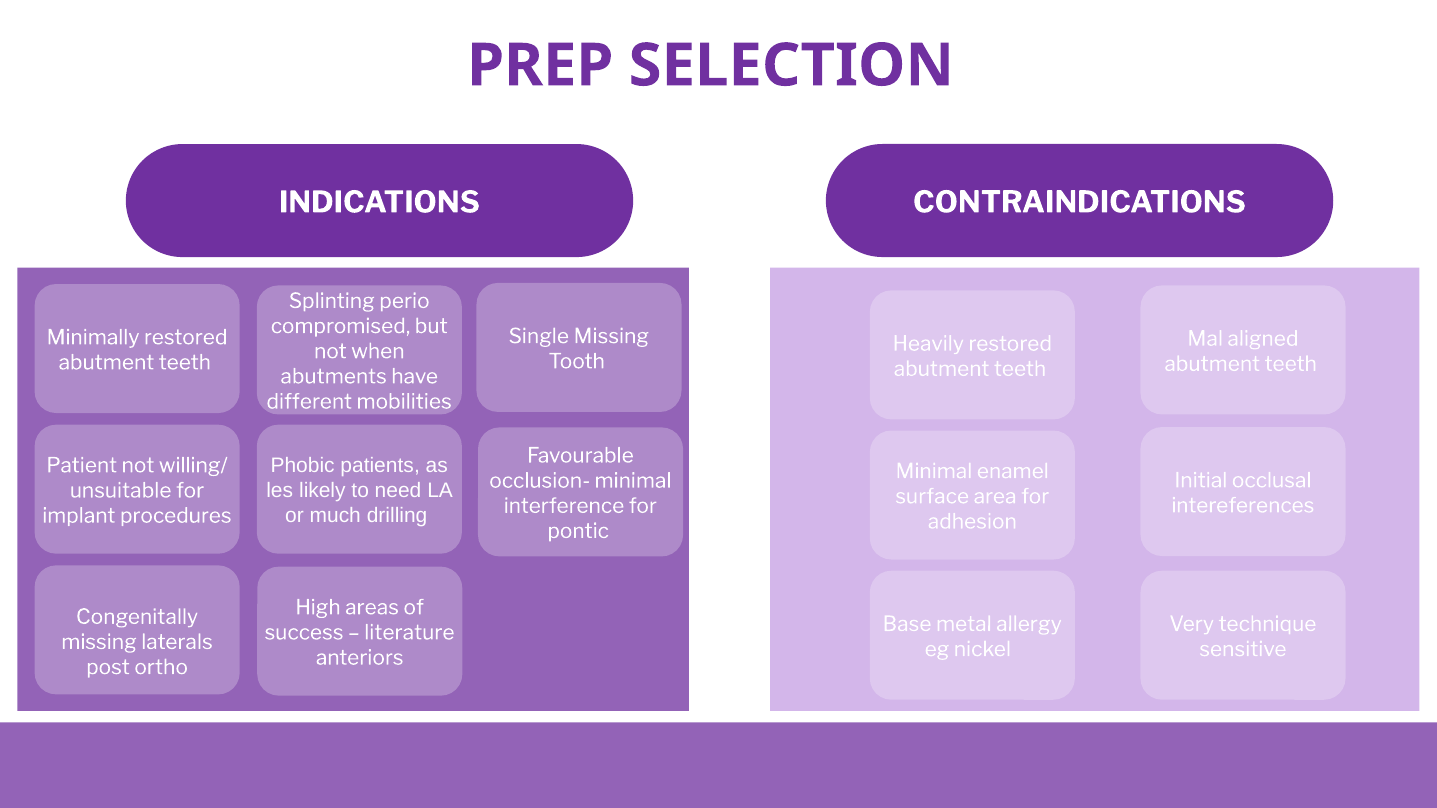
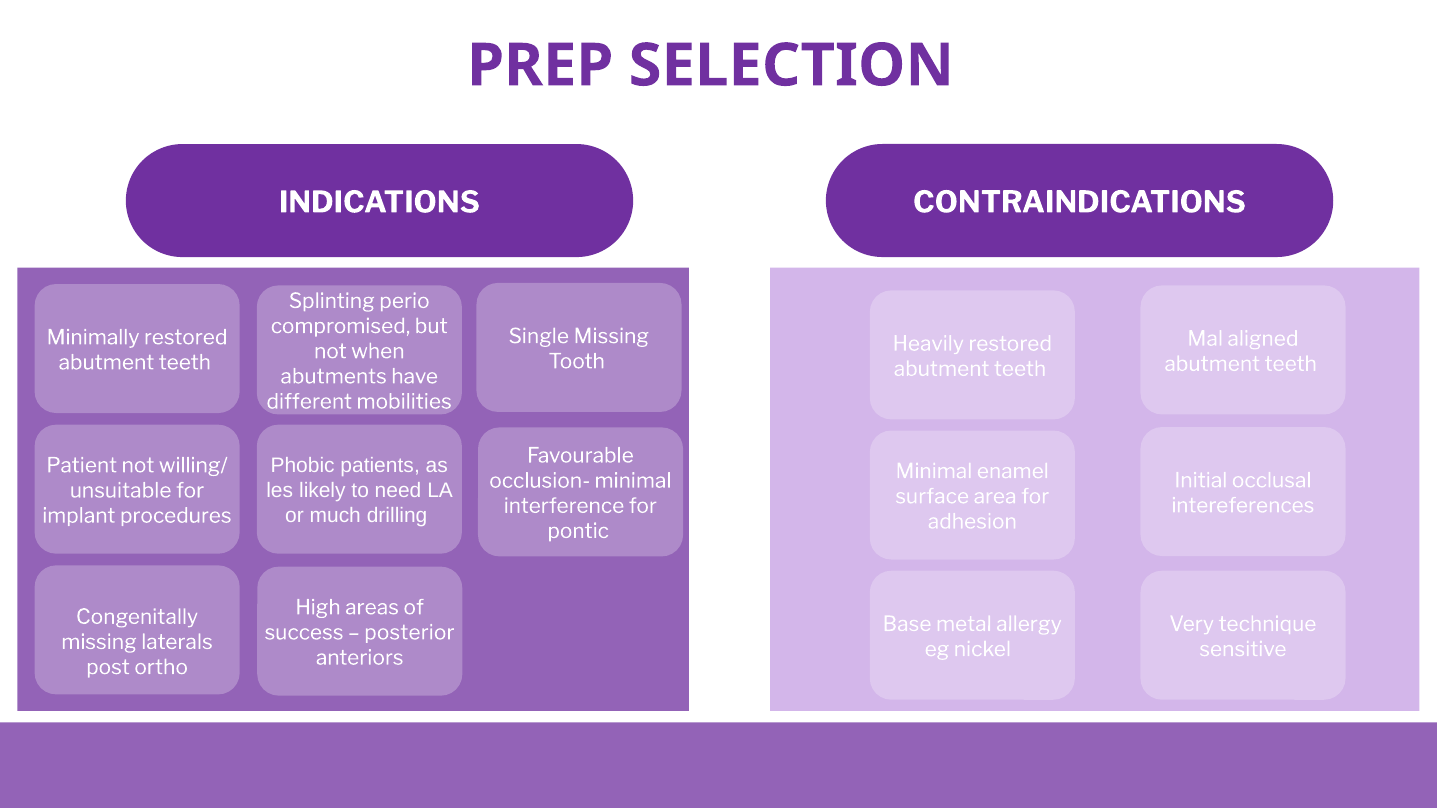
literature: literature -> posterior
